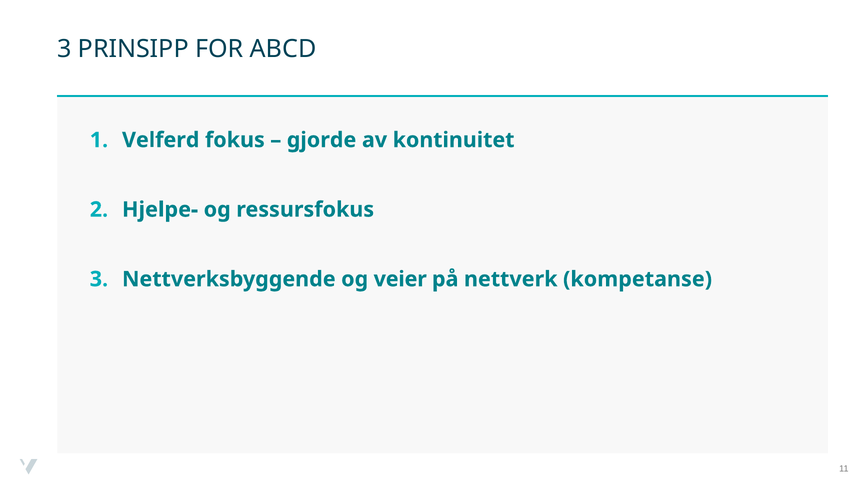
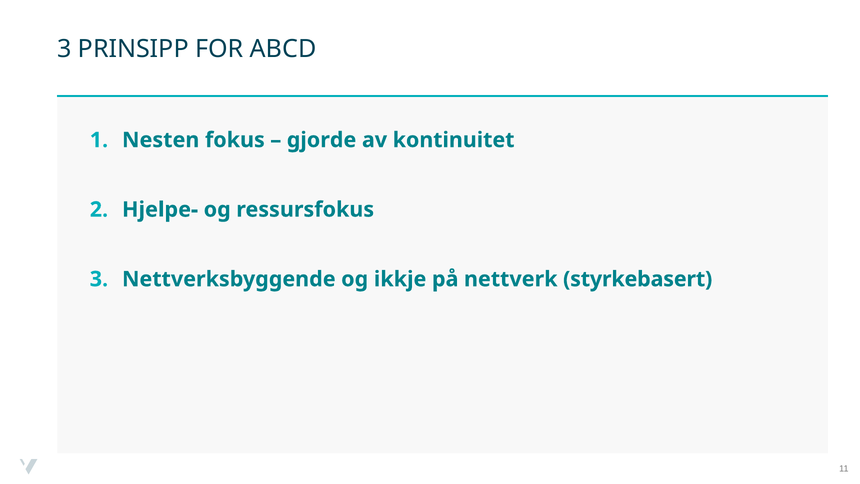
Velferd: Velferd -> Nesten
veier: veier -> ikkje
kompetanse: kompetanse -> styrkebasert
